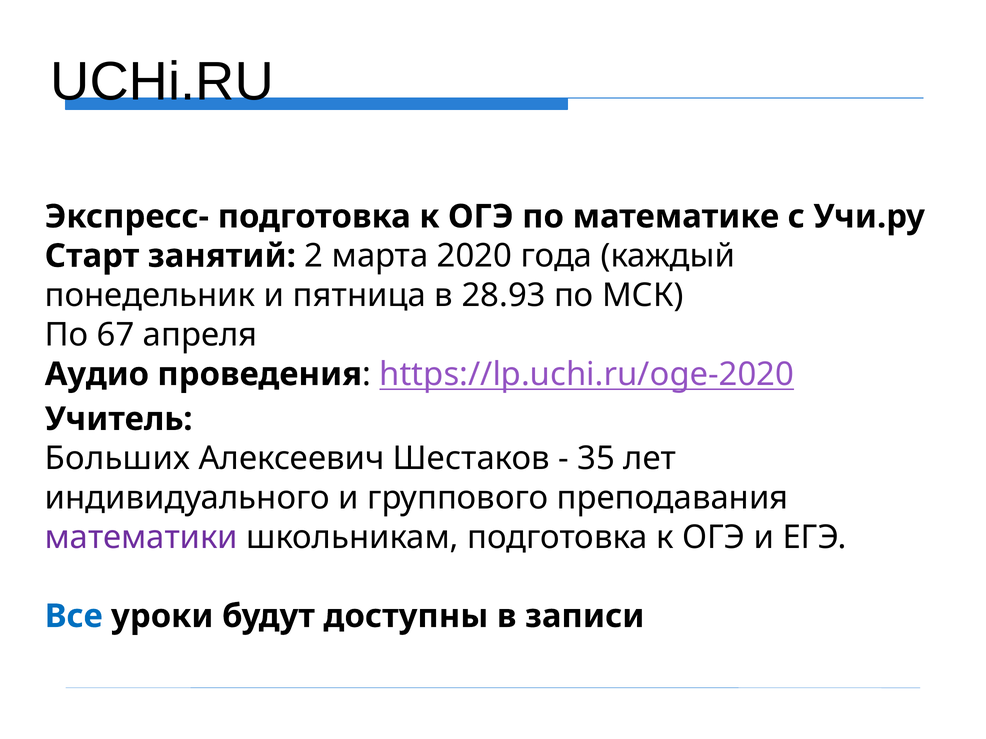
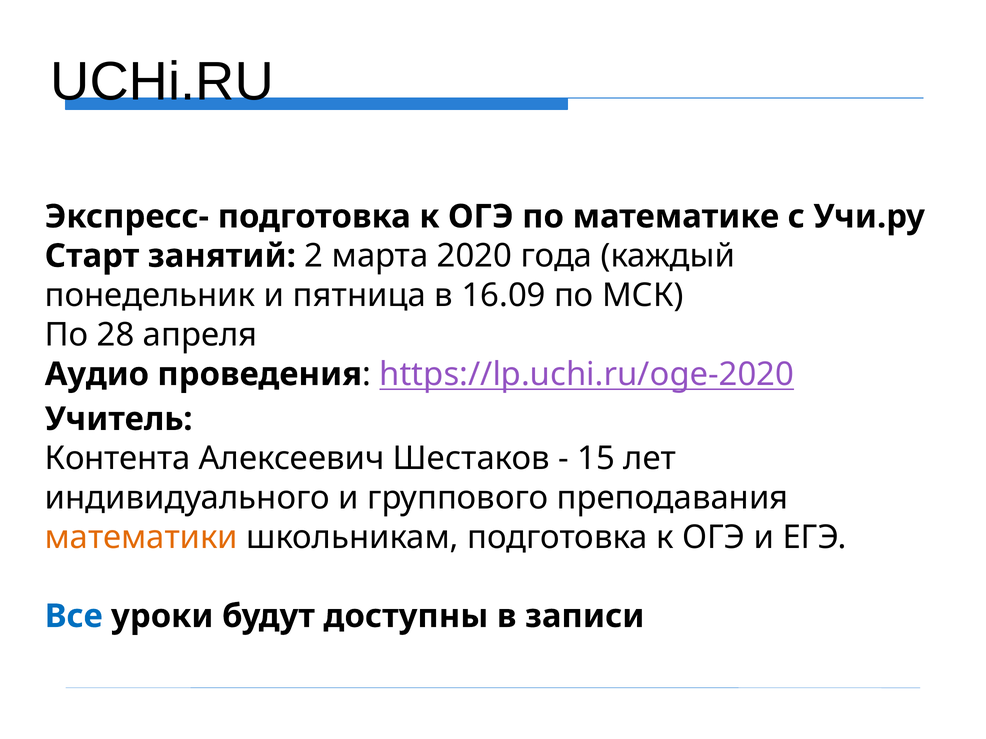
28.93: 28.93 -> 16.09
67: 67 -> 28
Больших: Больших -> Контента
35: 35 -> 15
математики colour: purple -> orange
